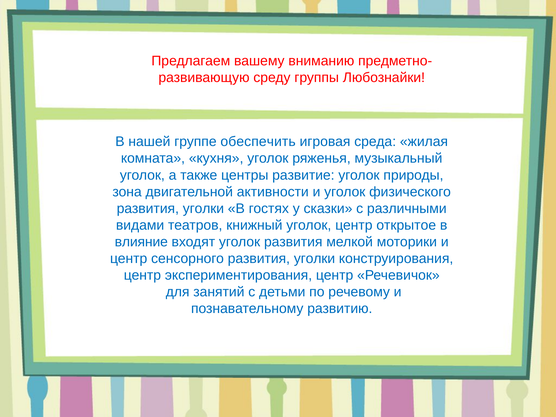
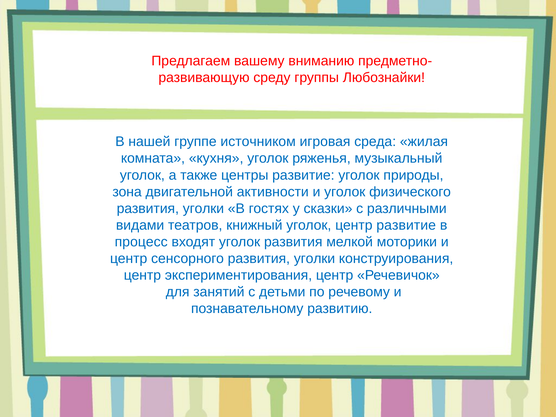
обеспечить: обеспечить -> источником
центр открытое: открытое -> развитие
влияние: влияние -> процесс
